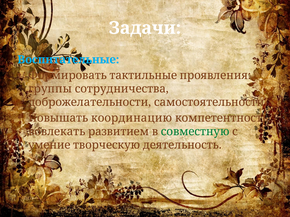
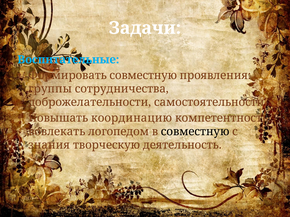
Формировать тактильные: тактильные -> совместную
развитием: развитием -> логопедом
совместную at (195, 132) colour: green -> black
умение: умение -> знания
